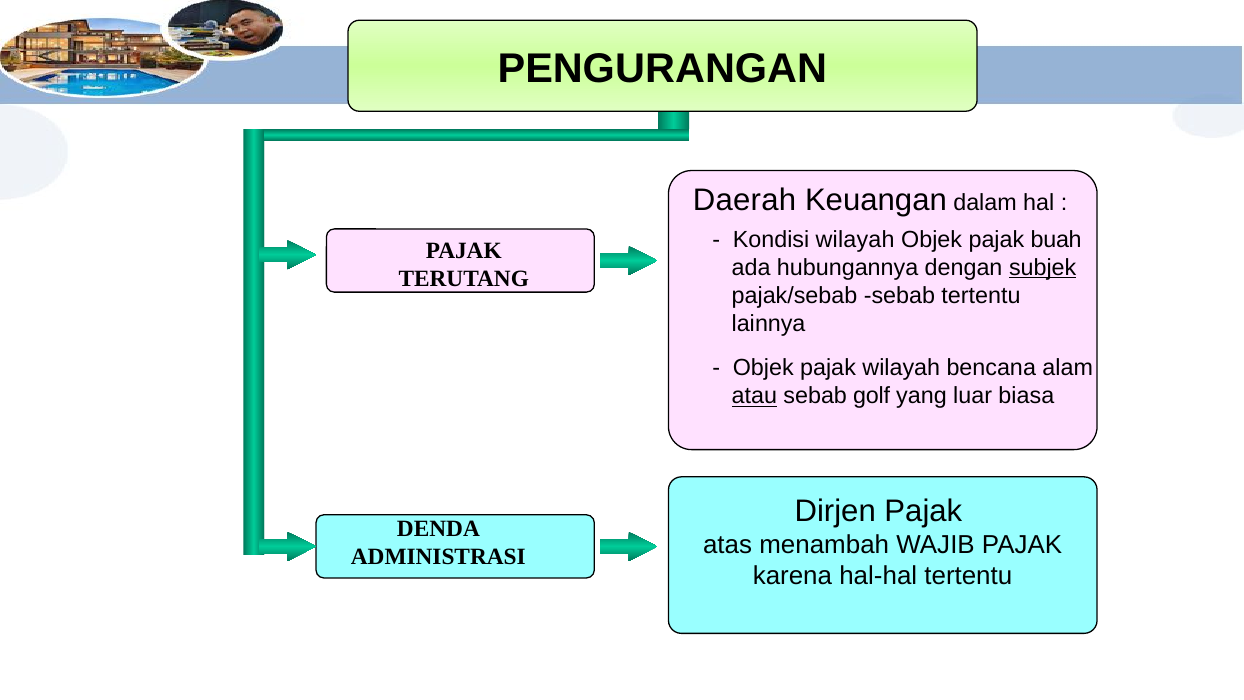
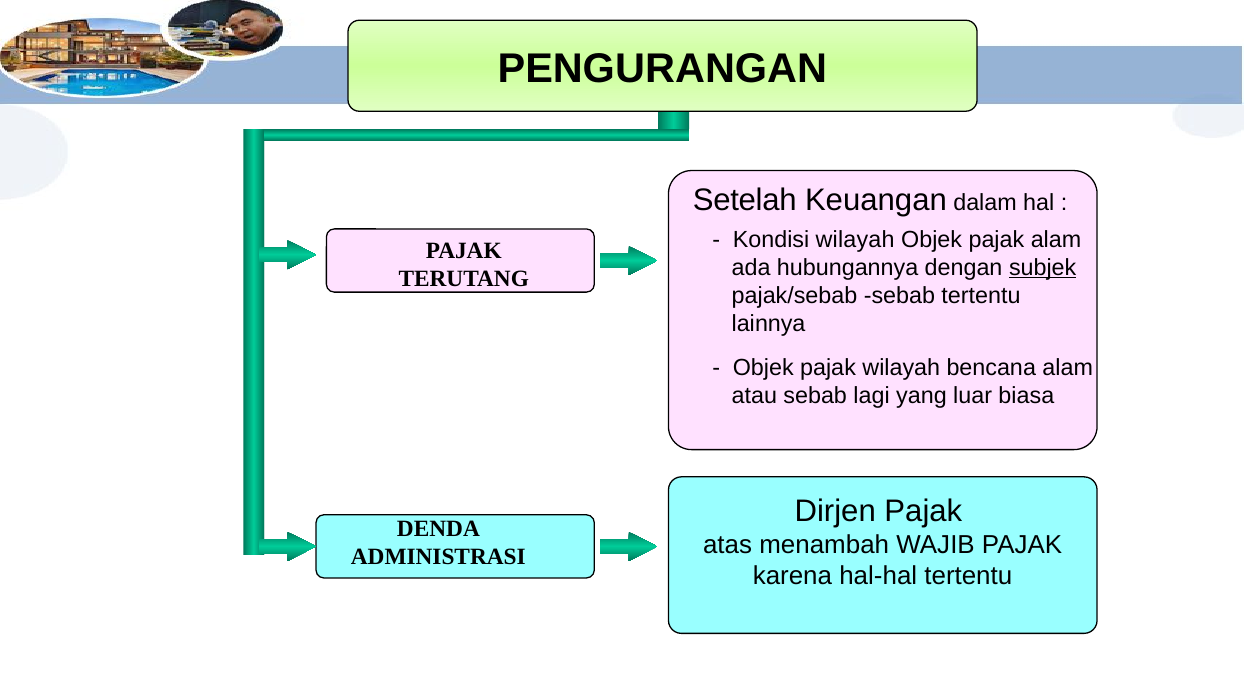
Daerah: Daerah -> Setelah
pajak buah: buah -> alam
atau underline: present -> none
golf: golf -> lagi
